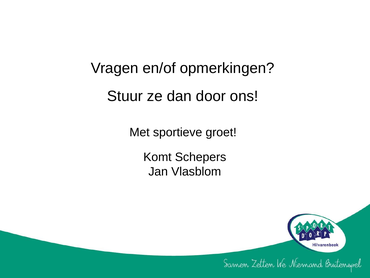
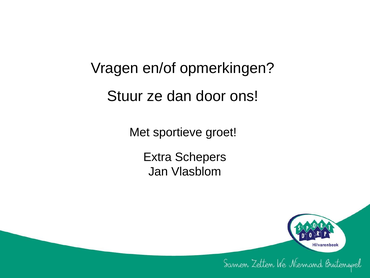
Komt: Komt -> Extra
